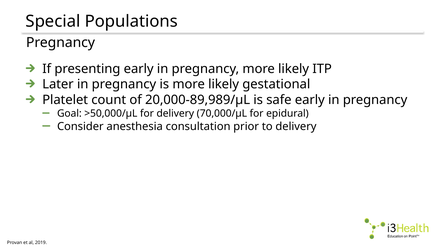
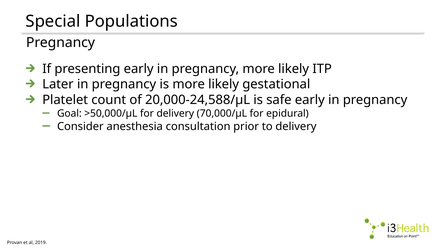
20,000-89,989/µL: 20,000-89,989/µL -> 20,000-24,588/µL
